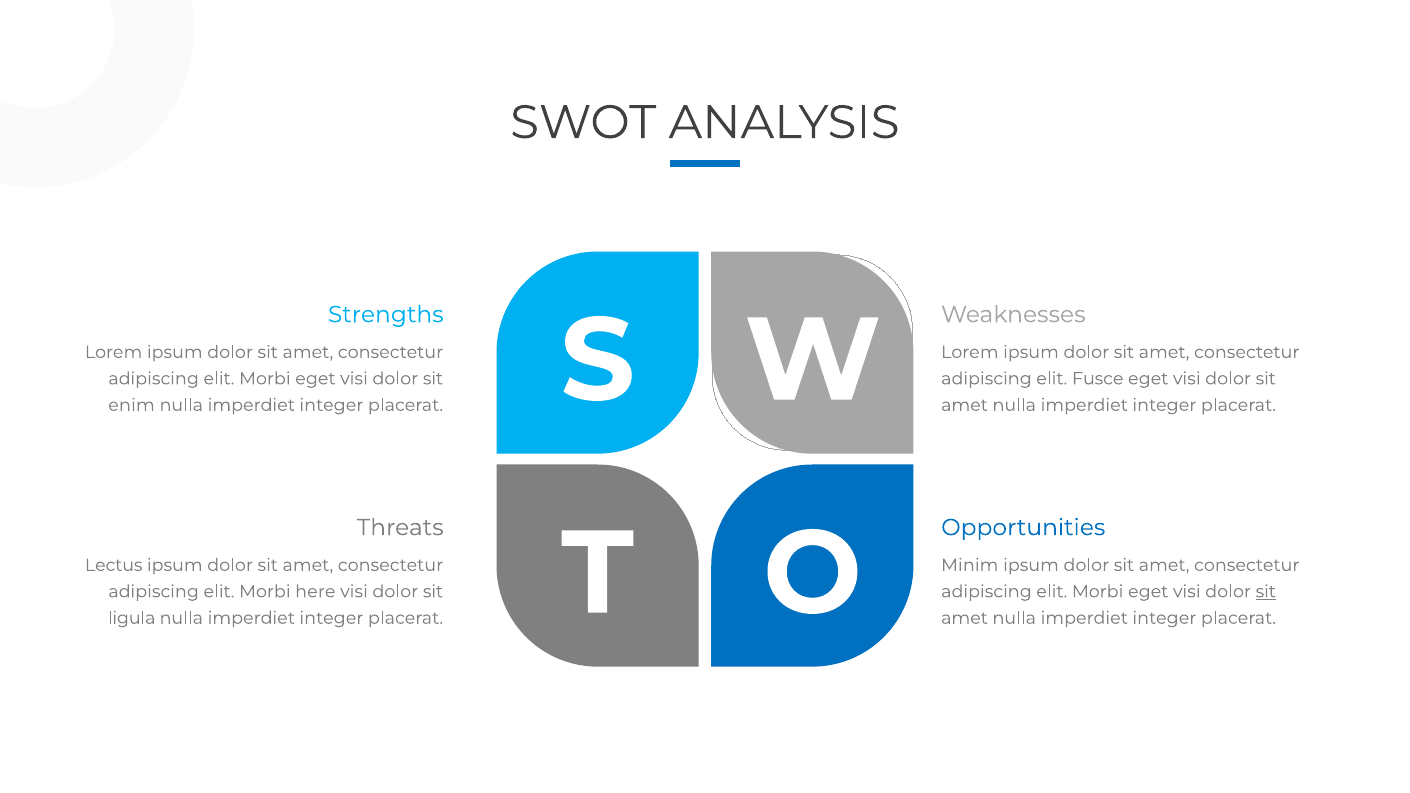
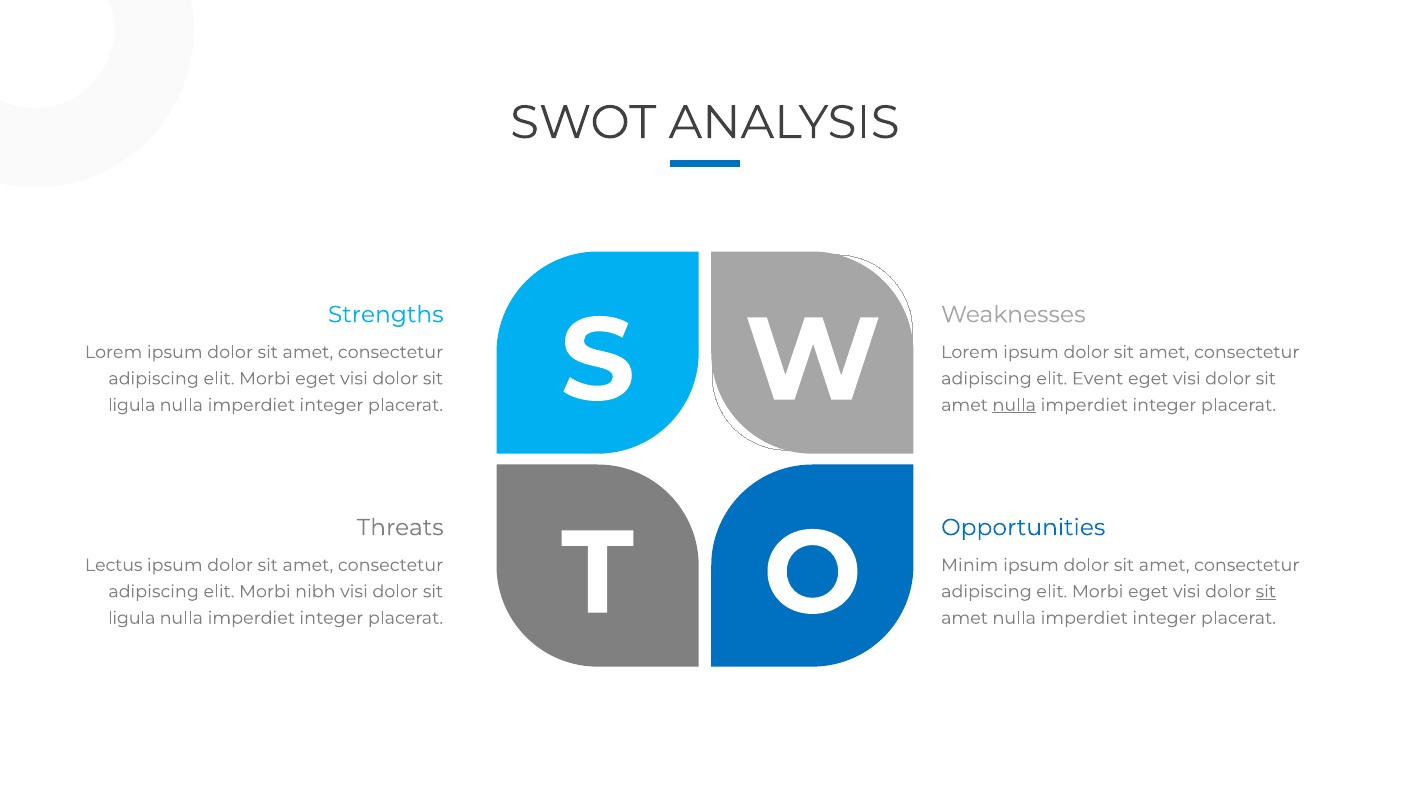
Fusce: Fusce -> Event
enim at (131, 405): enim -> ligula
nulla at (1014, 405) underline: none -> present
here: here -> nibh
